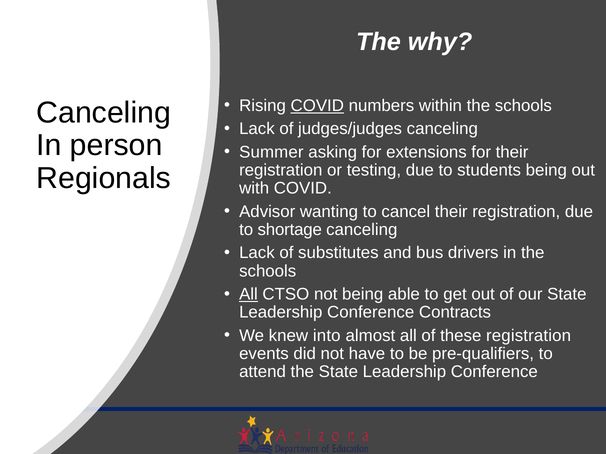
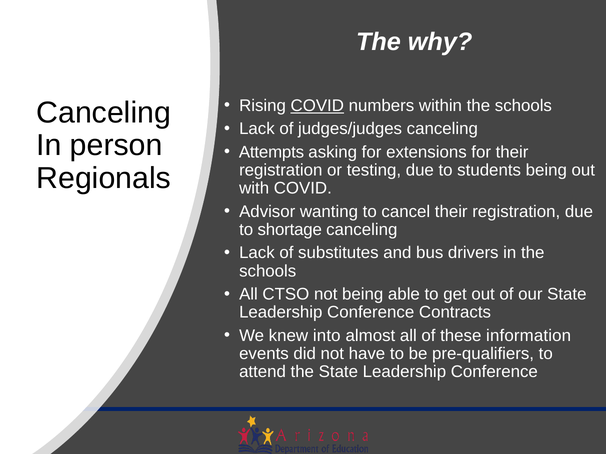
Summer: Summer -> Attempts
All at (249, 295) underline: present -> none
these registration: registration -> information
